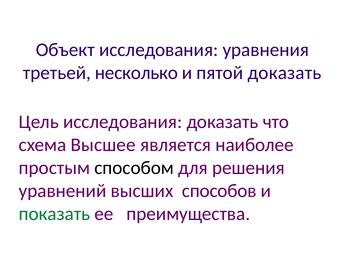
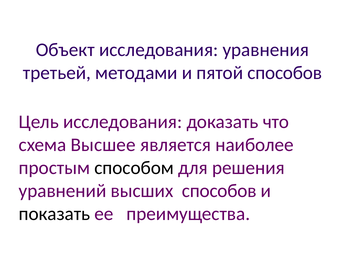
несколько: несколько -> методами
пятой доказать: доказать -> способов
показать colour: green -> black
